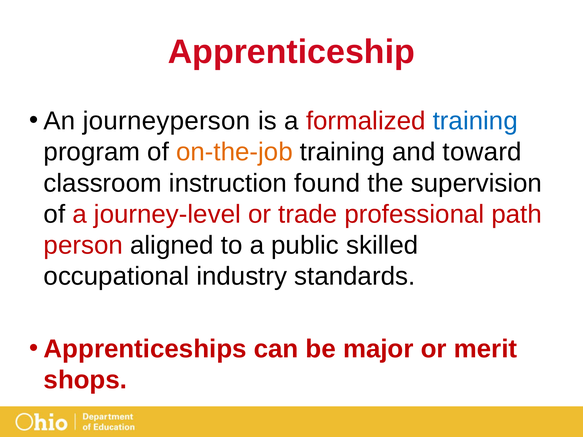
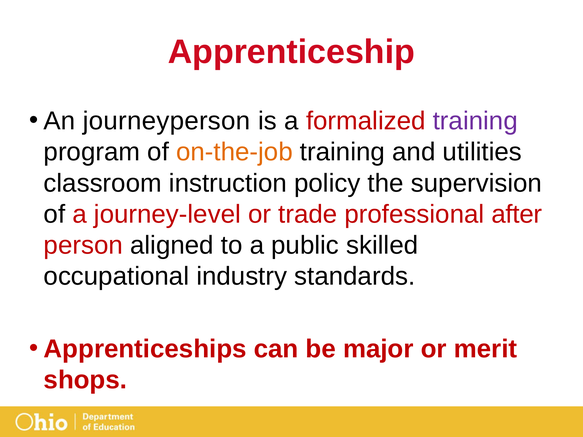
training at (475, 121) colour: blue -> purple
toward: toward -> utilities
found: found -> policy
path: path -> after
